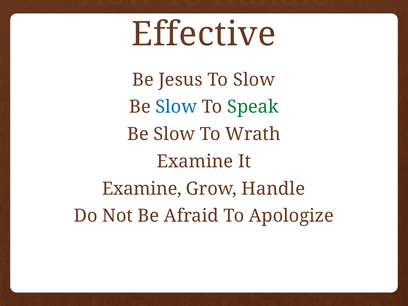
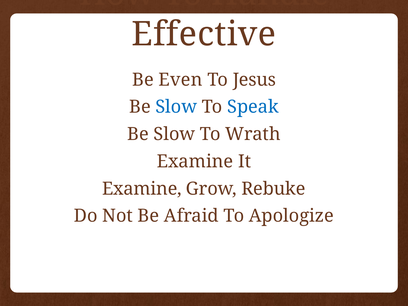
Jesus: Jesus -> Even
To Slow: Slow -> Jesus
Speak colour: green -> blue
Grow Handle: Handle -> Rebuke
